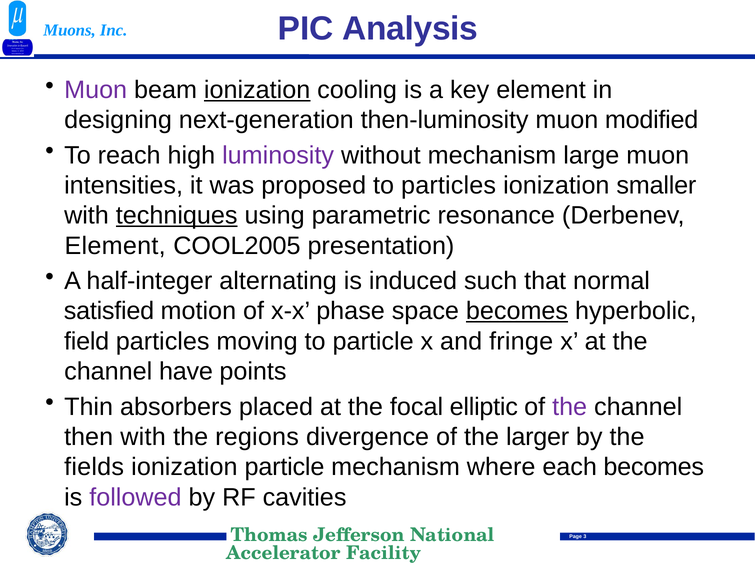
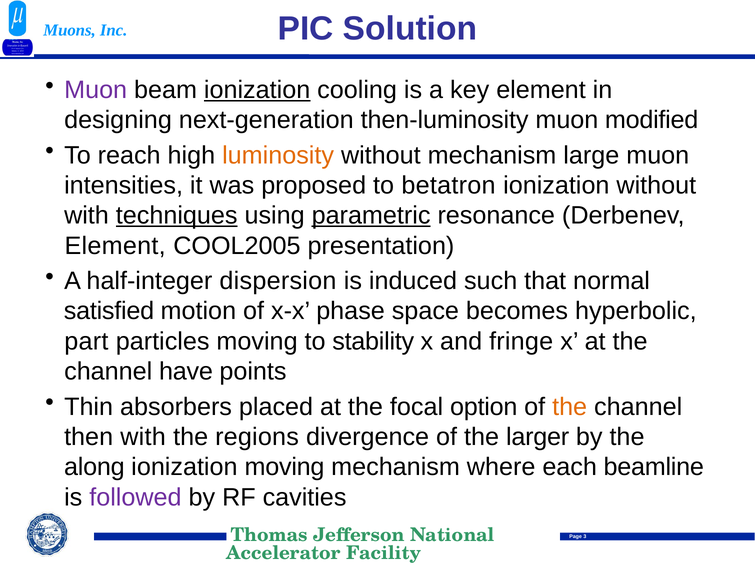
Analysis: Analysis -> Solution
luminosity colour: purple -> orange
to particles: particles -> betatron
ionization smaller: smaller -> without
parametric underline: none -> present
alternating: alternating -> dispersion
becomes at (517, 311) underline: present -> none
field: field -> part
to particle: particle -> stability
elliptic: elliptic -> option
the at (570, 407) colour: purple -> orange
fields: fields -> along
ionization particle: particle -> moving
each becomes: becomes -> beamline
